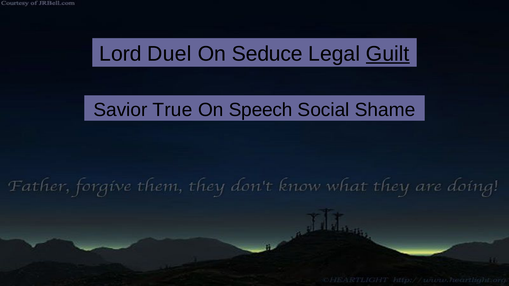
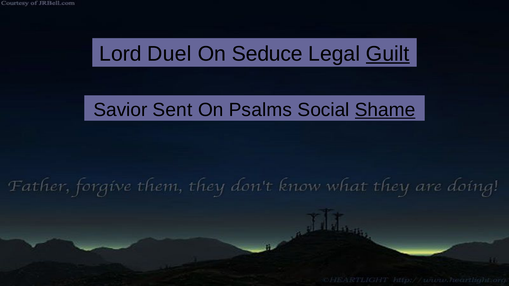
True: True -> Sent
Speech: Speech -> Psalms
Shame underline: none -> present
